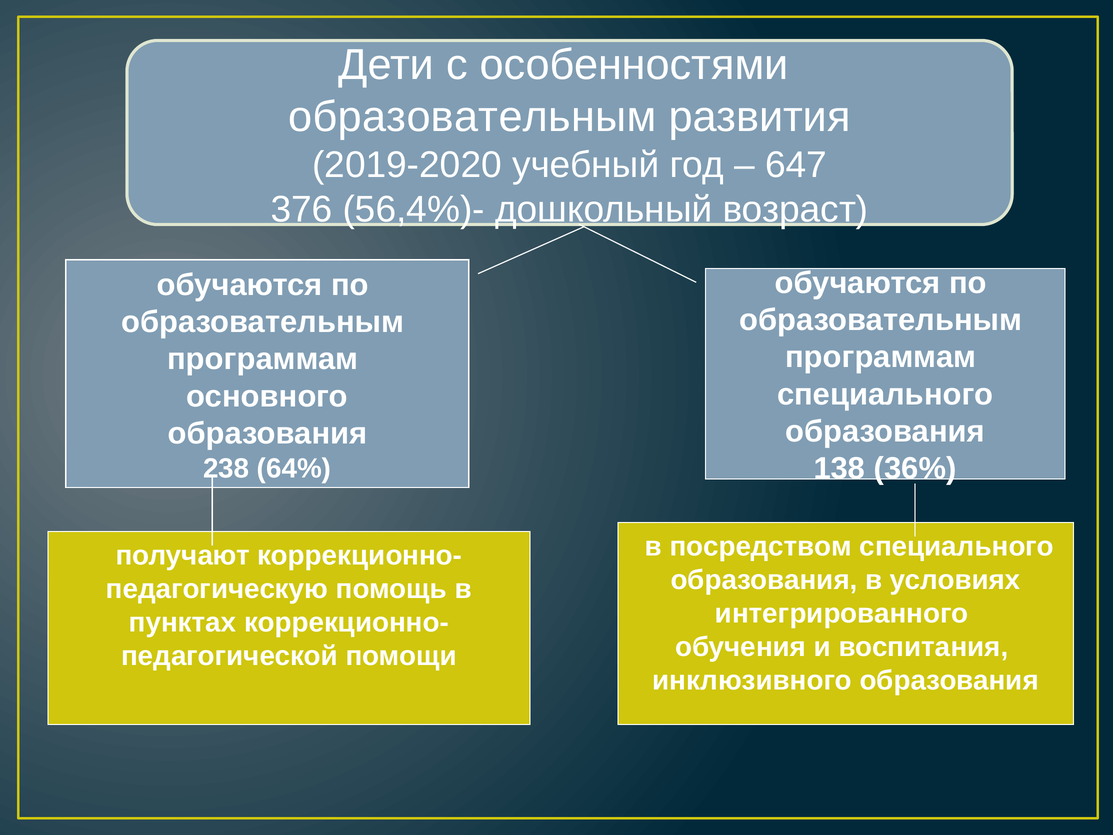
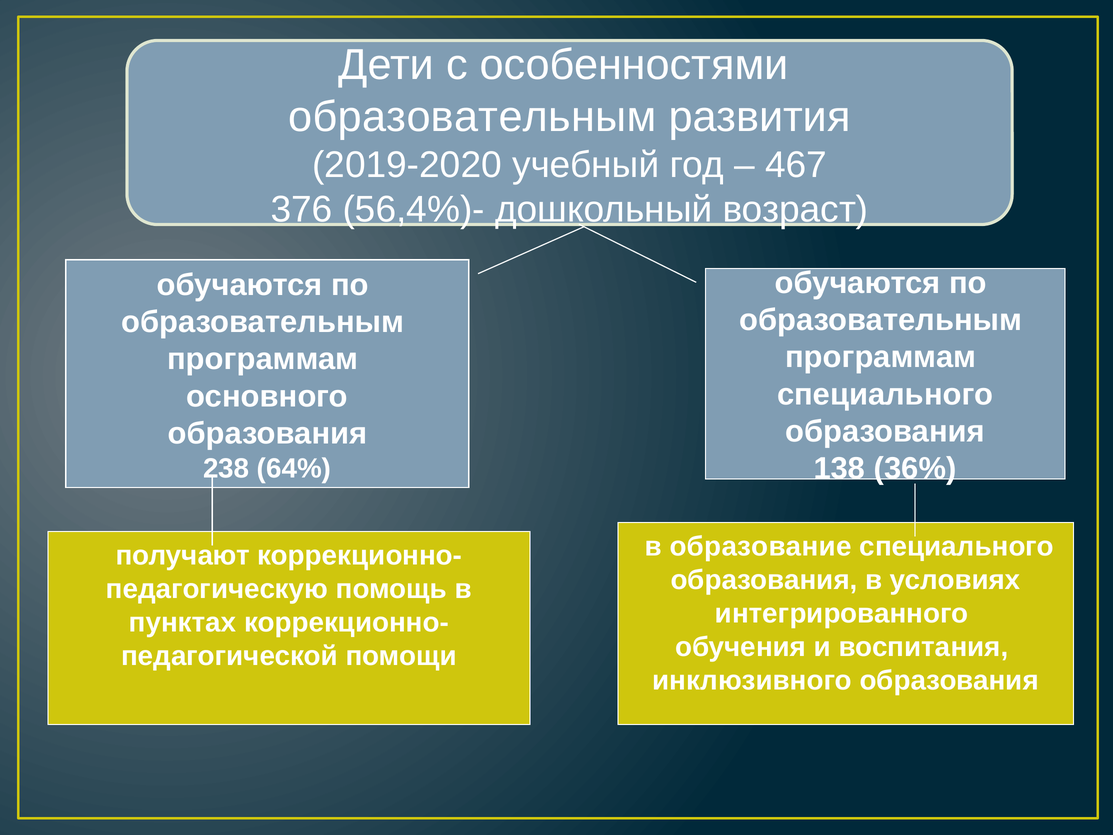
647: 647 -> 467
посредством: посредством -> образование
